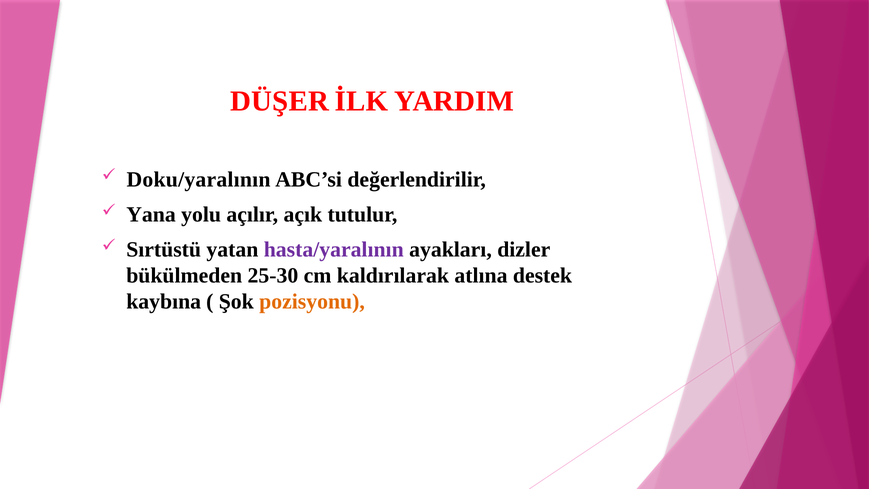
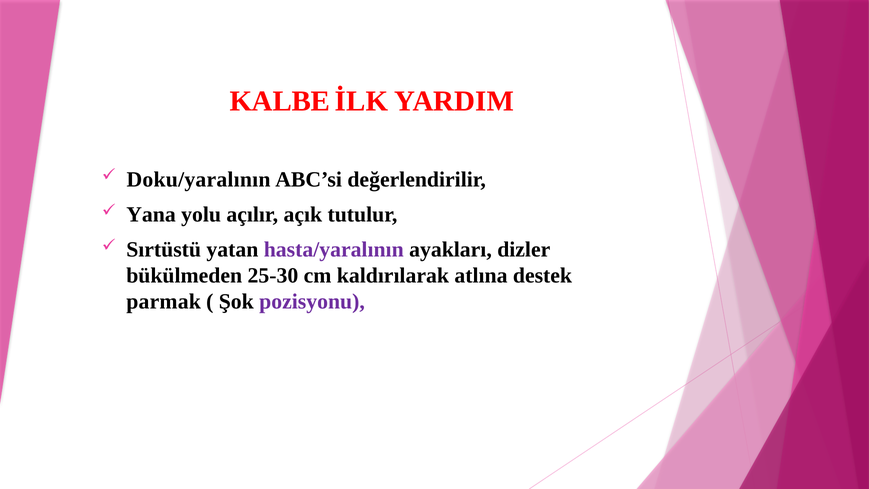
DÜŞER: DÜŞER -> KALBE
kaybına: kaybına -> parmak
pozisyonu colour: orange -> purple
